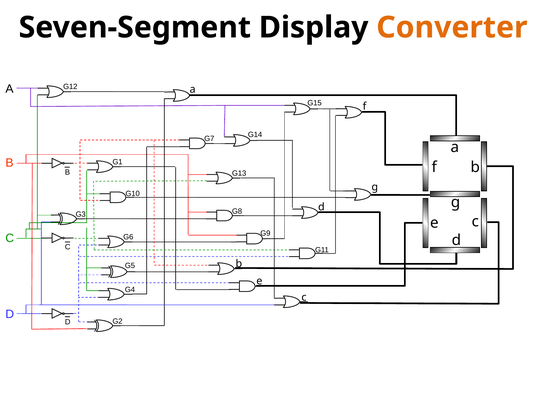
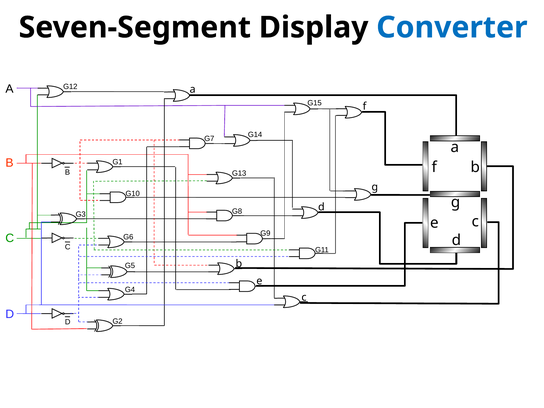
Converter colour: orange -> blue
